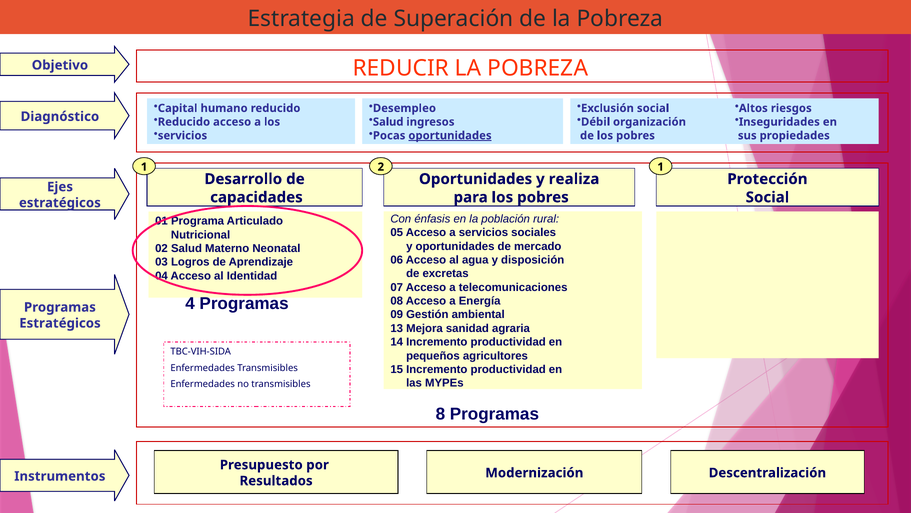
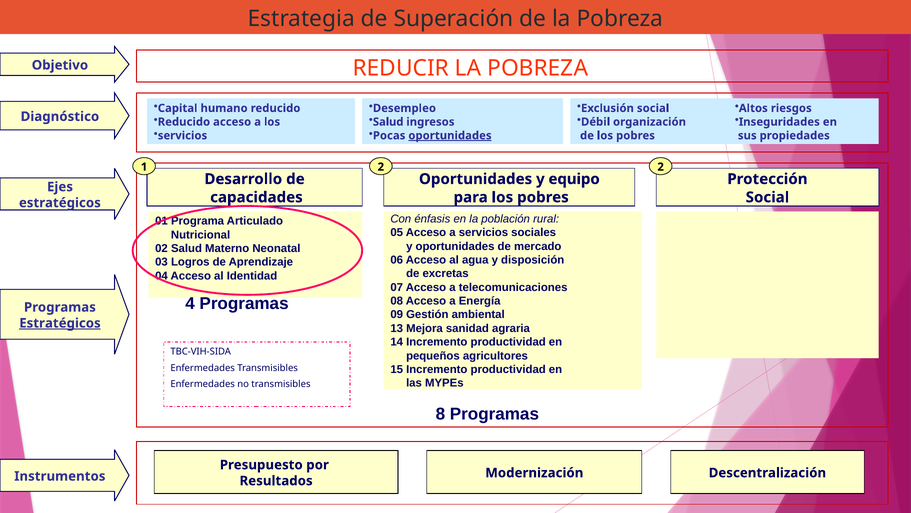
2 1: 1 -> 2
realiza: realiza -> equipo
Estratégicos at (60, 323) underline: none -> present
